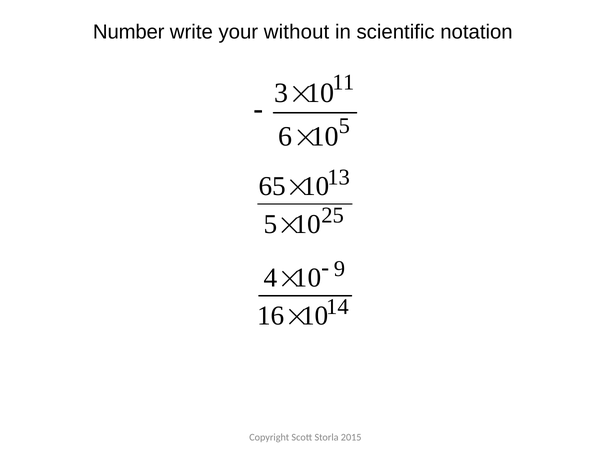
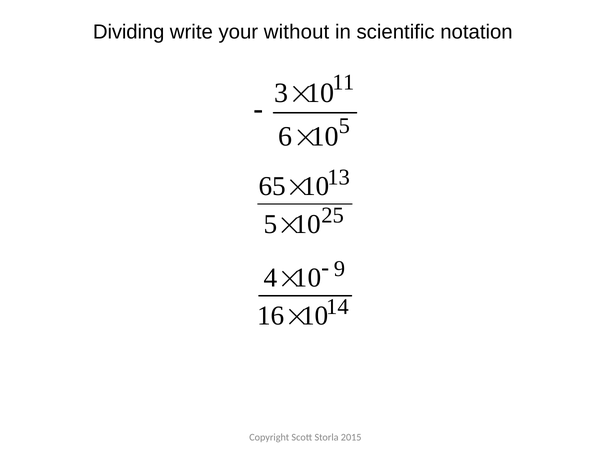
Number: Number -> Dividing
